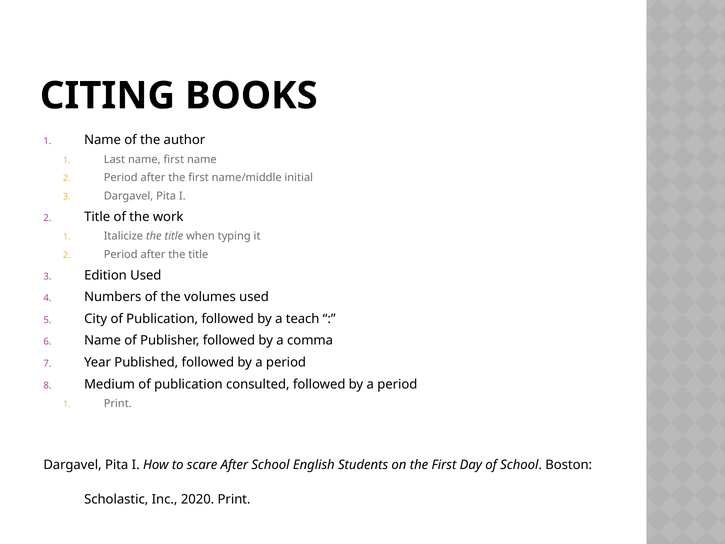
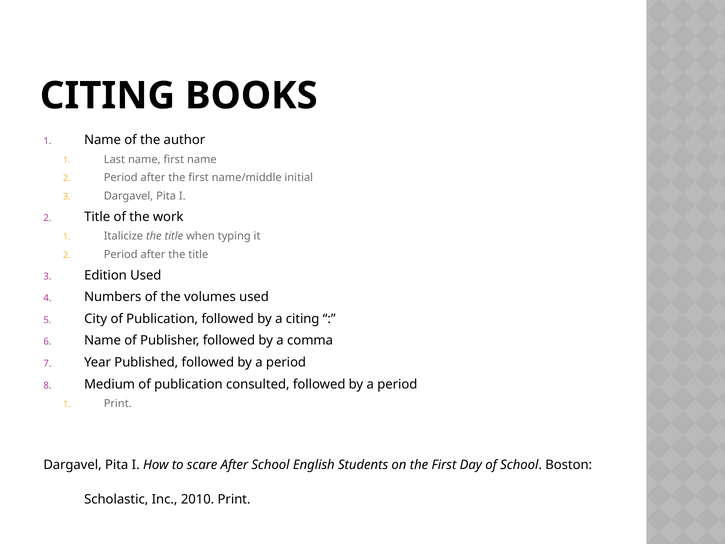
a teach: teach -> citing
2020: 2020 -> 2010
